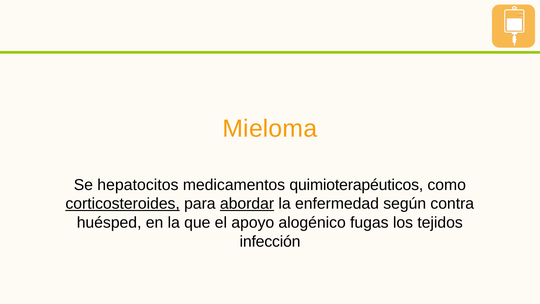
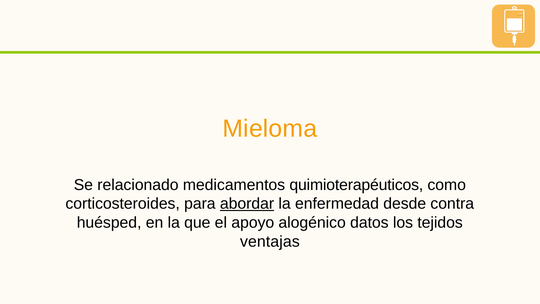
hepatocitos: hepatocitos -> relacionado
corticosteroides underline: present -> none
según: según -> desde
fugas: fugas -> datos
infección: infección -> ventajas
